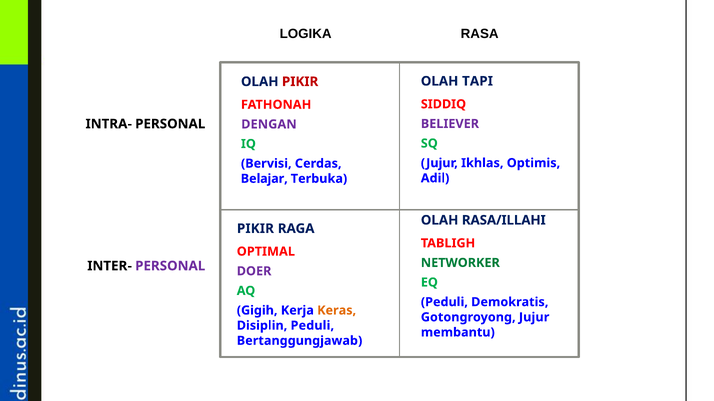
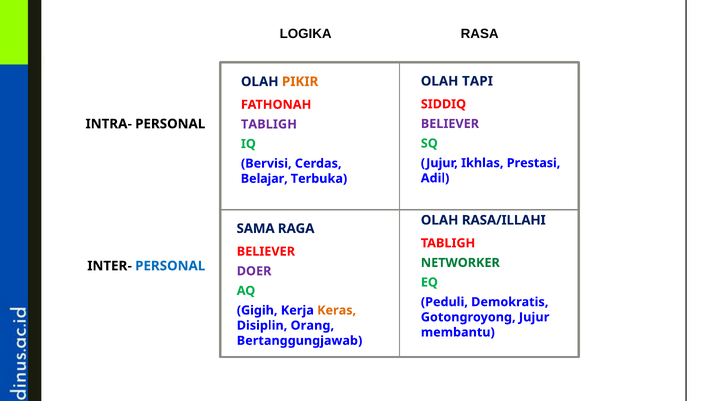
PIKIR at (300, 82) colour: red -> orange
DENGAN at (269, 124): DENGAN -> TABLIGH
Optimis: Optimis -> Prestasi
PIKIR at (255, 229): PIKIR -> SAMA
OPTIMAL at (266, 252): OPTIMAL -> BELIEVER
PERSONAL at (170, 266) colour: purple -> blue
Disiplin Peduli: Peduli -> Orang
